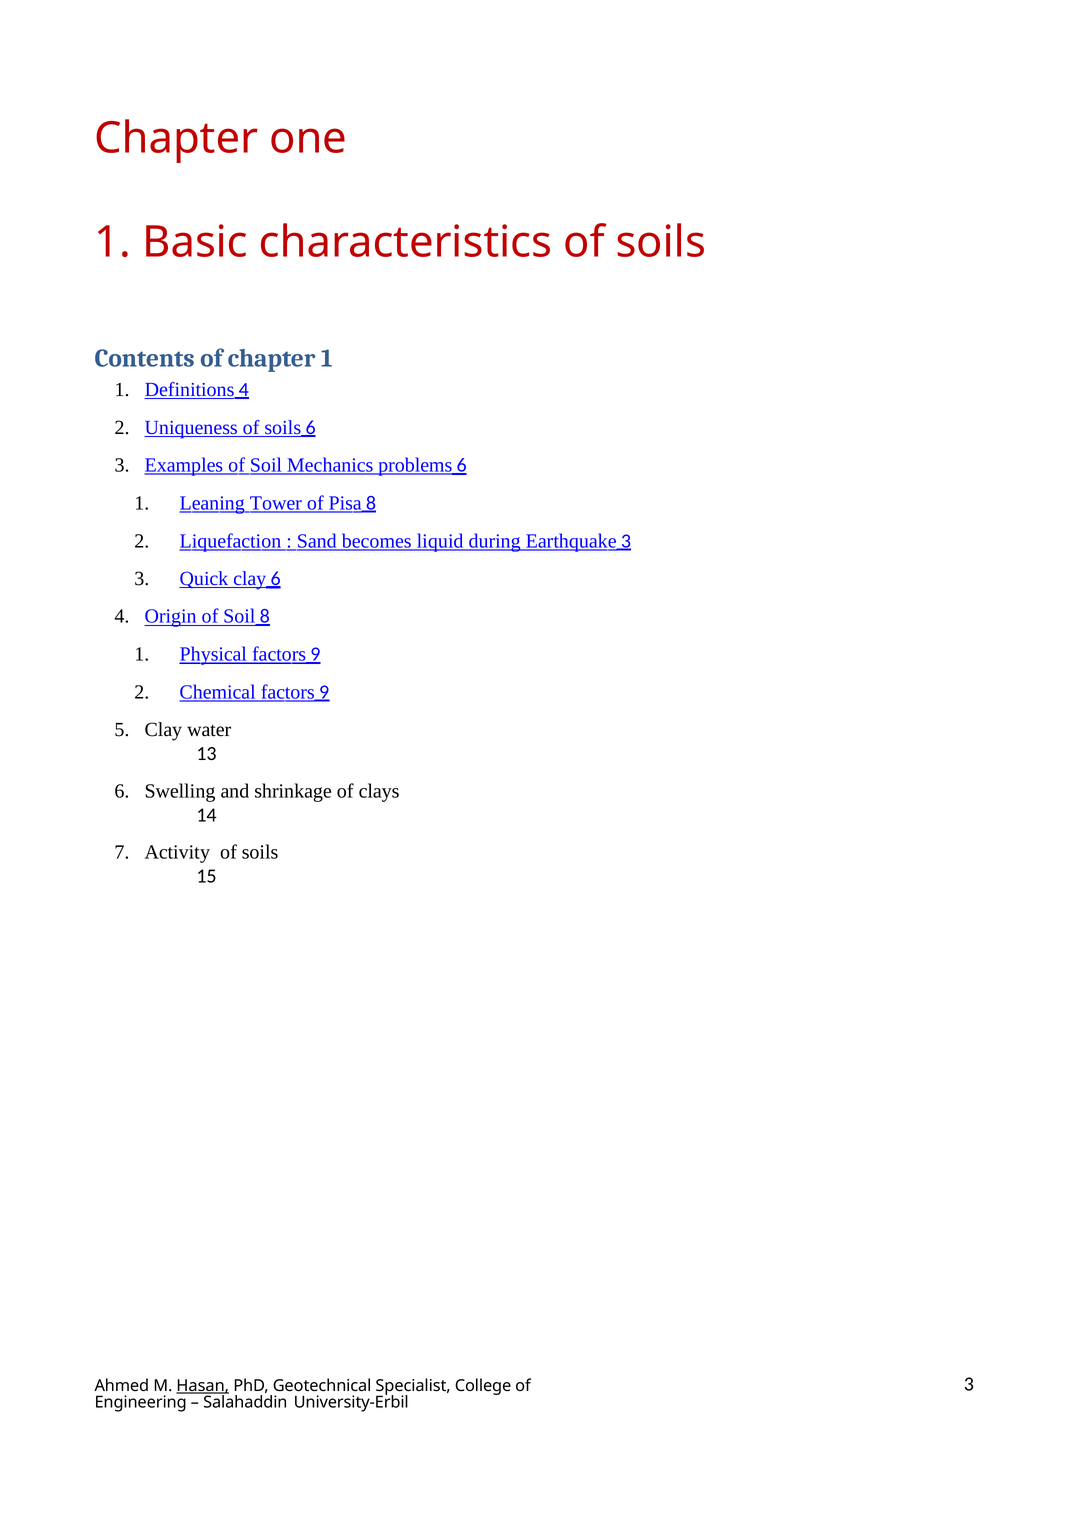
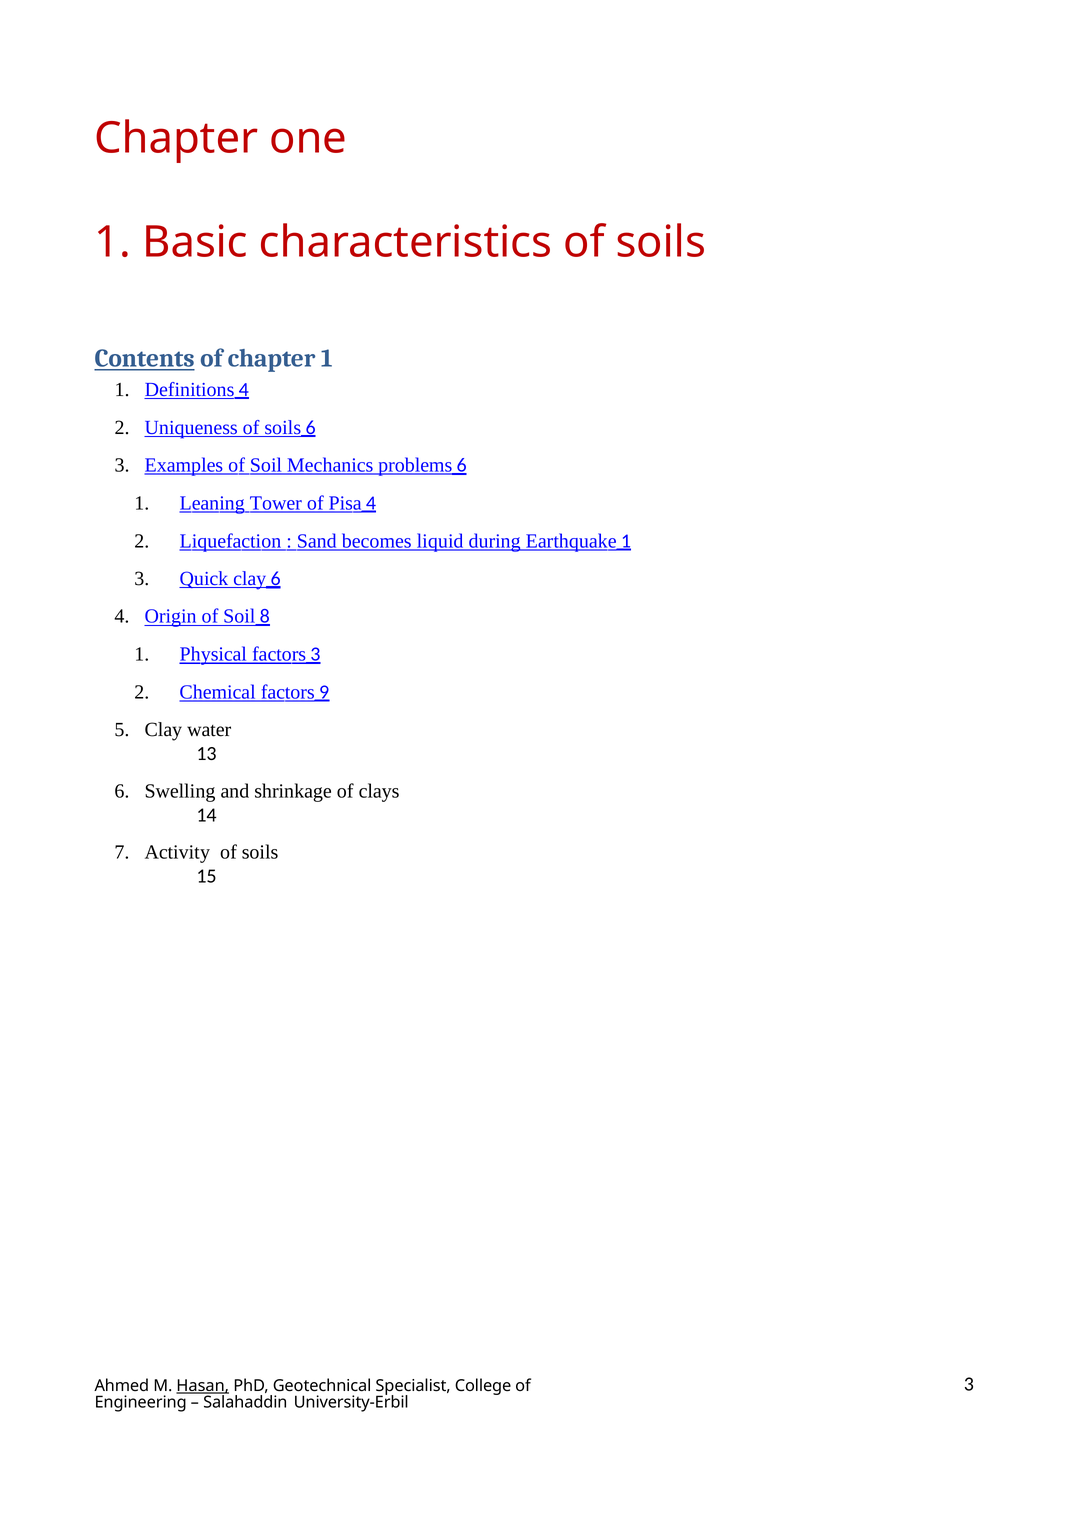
Contents underline: none -> present
Pisa 8: 8 -> 4
Earthquake 3: 3 -> 1
Physical factors 9: 9 -> 3
